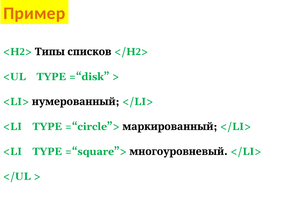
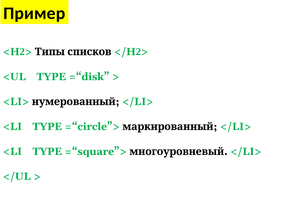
Пример colour: orange -> black
